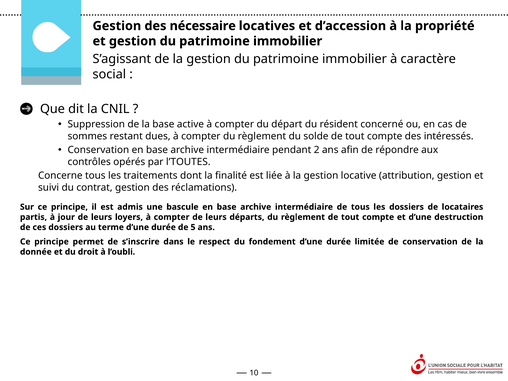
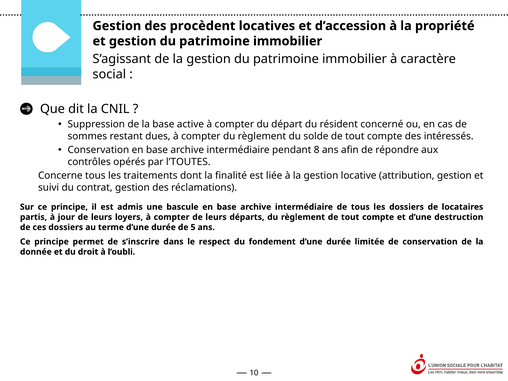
nécessaire: nécessaire -> procèdent
2: 2 -> 8
